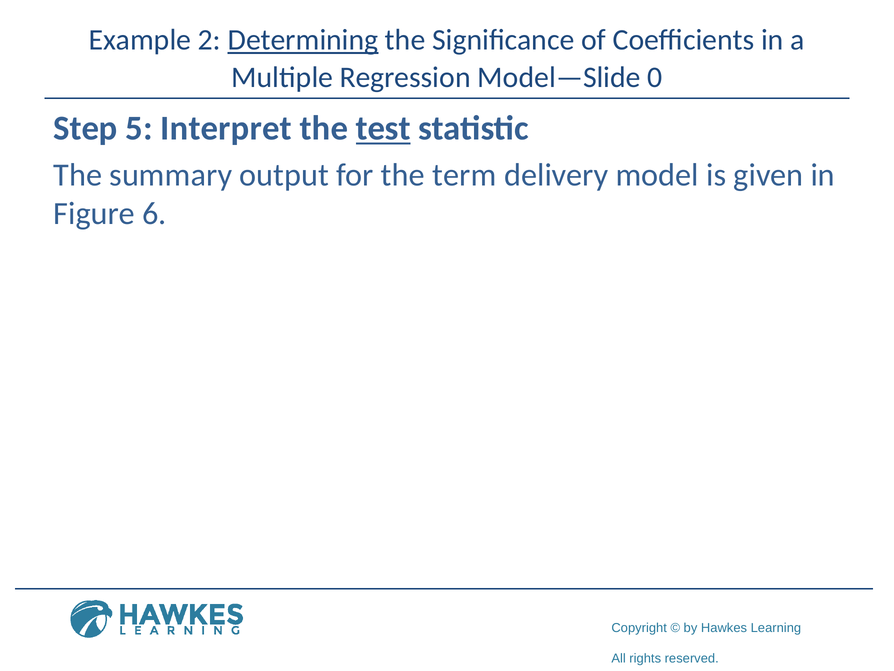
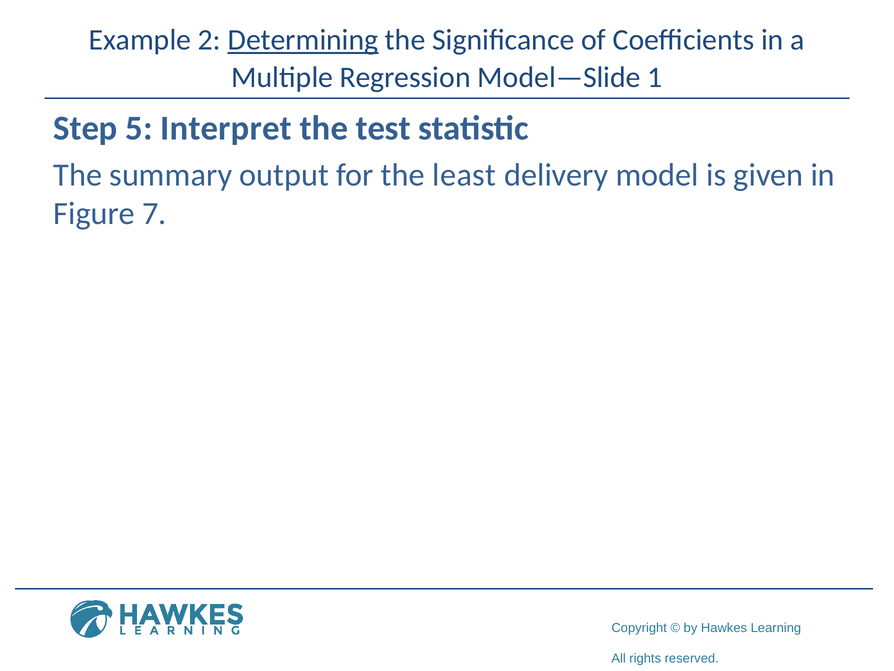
0: 0 -> 1
test underline: present -> none
term: term -> least
6: 6 -> 7
